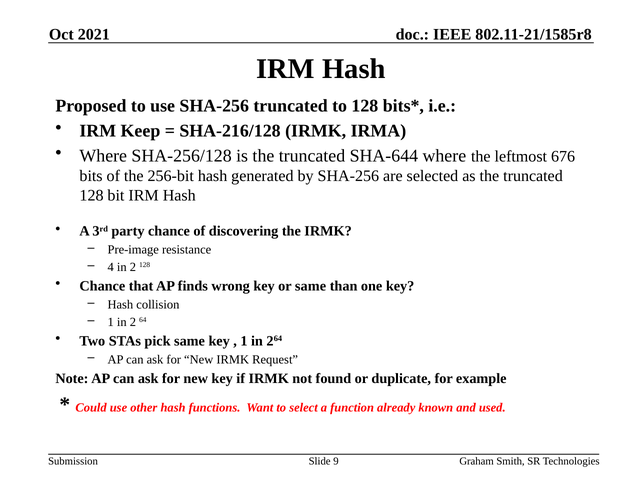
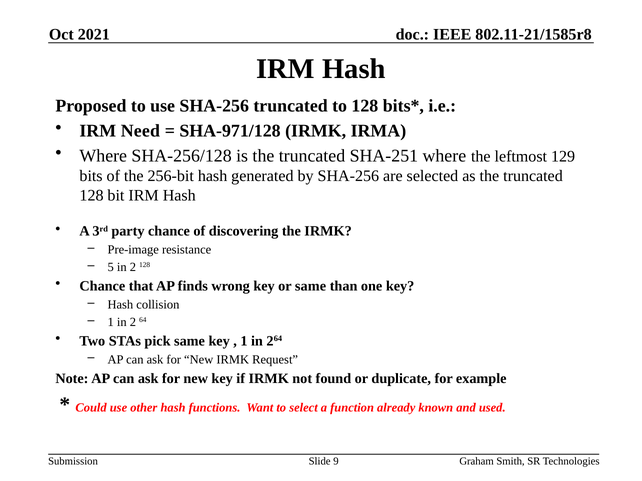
Keep: Keep -> Need
SHA-216/128: SHA-216/128 -> SHA-971/128
SHA-644: SHA-644 -> SHA-251
676: 676 -> 129
4: 4 -> 5
